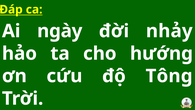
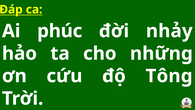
ngày: ngày -> phúc
hướng: hướng -> những
